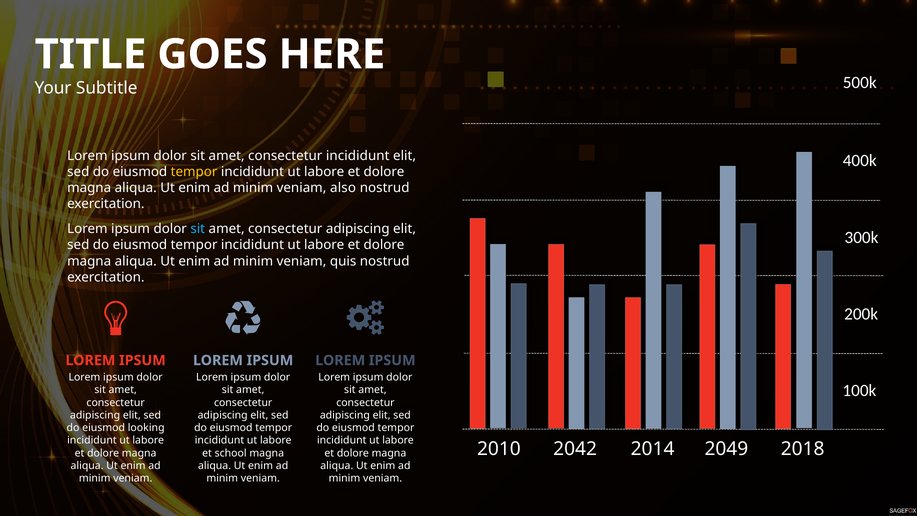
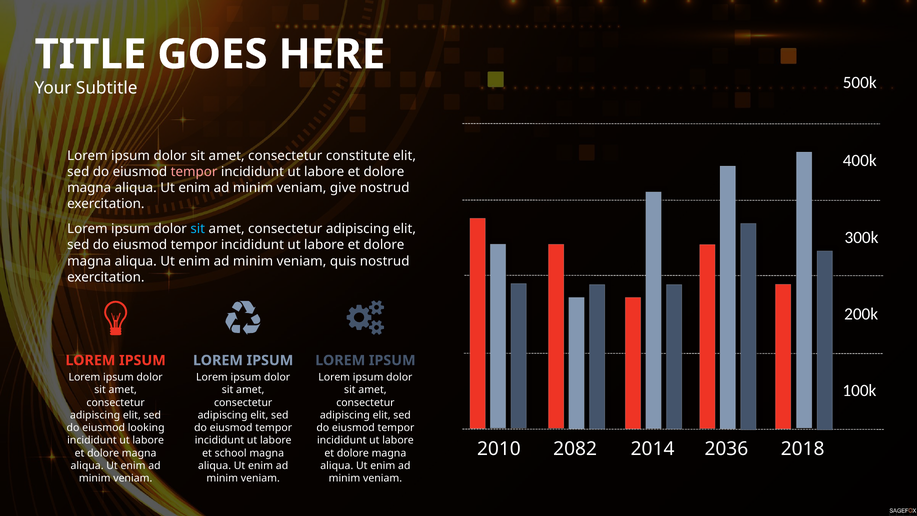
consectetur incididunt: incididunt -> constitute
tempor at (194, 172) colour: yellow -> pink
also: also -> give
2042: 2042 -> 2082
2049: 2049 -> 2036
